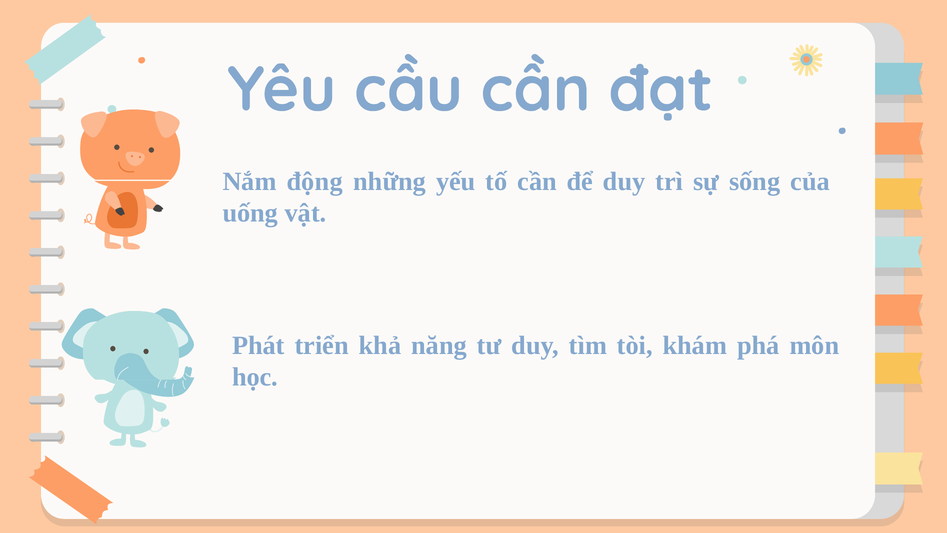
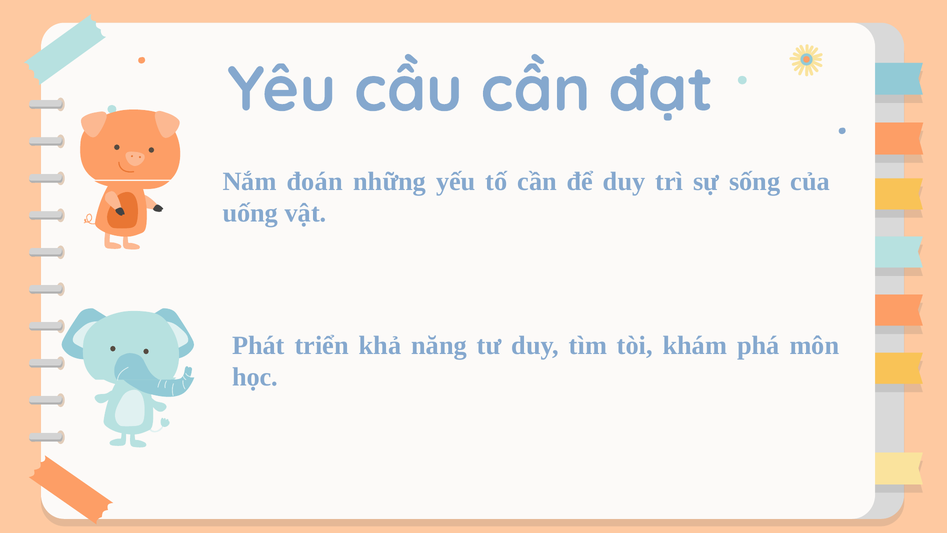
động: động -> đoán
